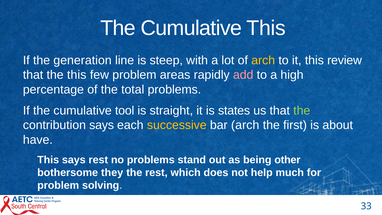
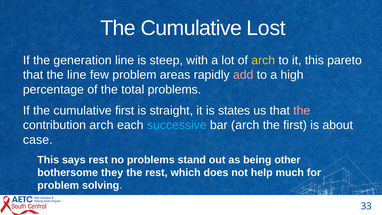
Cumulative This: This -> Lost
review: review -> pareto
the this: this -> line
cumulative tool: tool -> first
the at (302, 110) colour: light green -> pink
contribution says: says -> arch
successive colour: yellow -> light blue
have: have -> case
